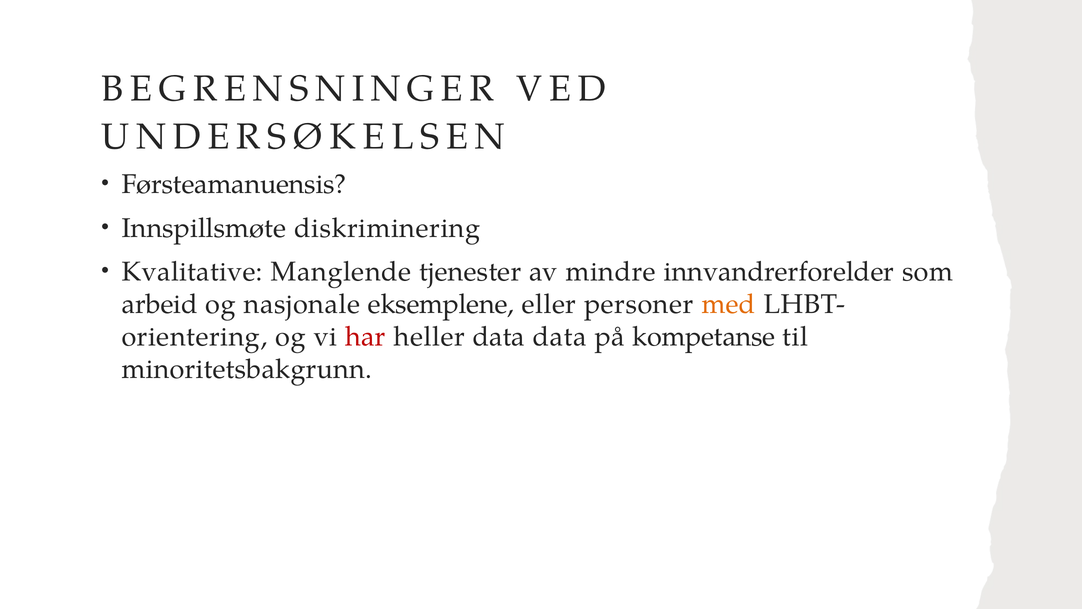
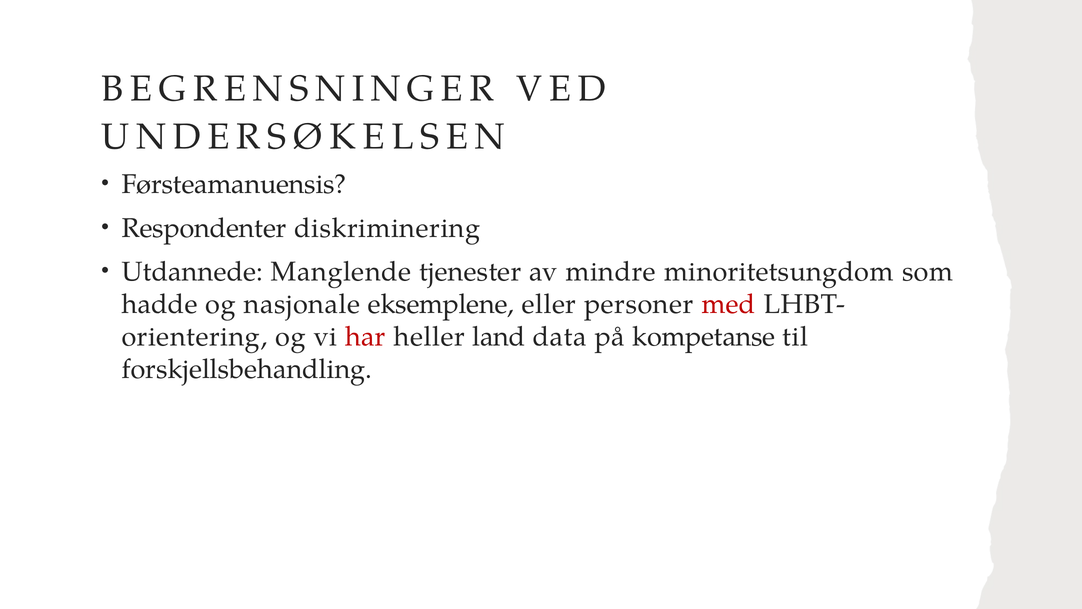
Innspillsmøte: Innspillsmøte -> Respondenter
Kvalitative: Kvalitative -> Utdannede
innvandrerforelder: innvandrerforelder -> minoritetsungdom
arbeid: arbeid -> hadde
med colour: orange -> red
heller data: data -> land
minoritetsbakgrunn: minoritetsbakgrunn -> forskjellsbehandling
